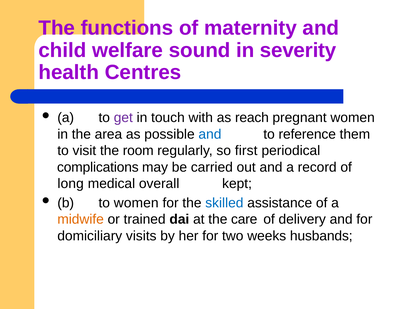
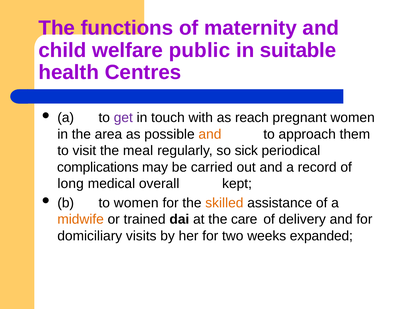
sound: sound -> public
severity: severity -> suitable
and at (210, 134) colour: blue -> orange
reference: reference -> approach
room: room -> meal
first: first -> sick
skilled colour: blue -> orange
husbands: husbands -> expanded
